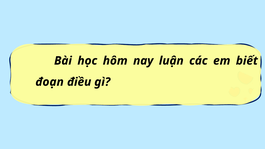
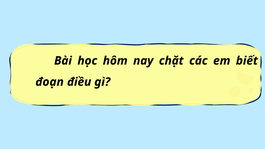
luận: luận -> chặt
